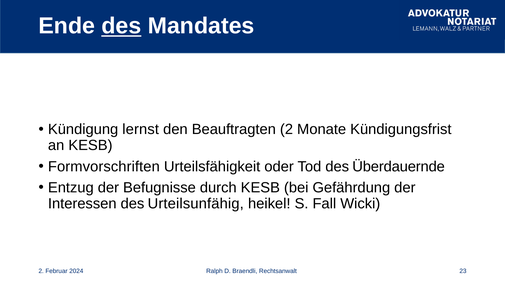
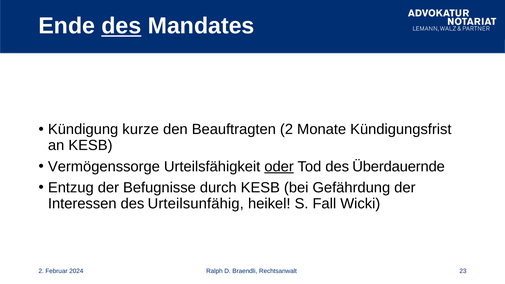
lernst: lernst -> kurze
Formvorschriften: Formvorschriften -> Vermögenssorge
oder underline: none -> present
